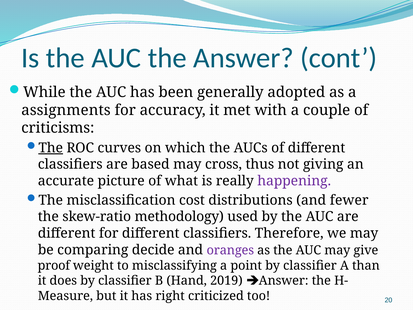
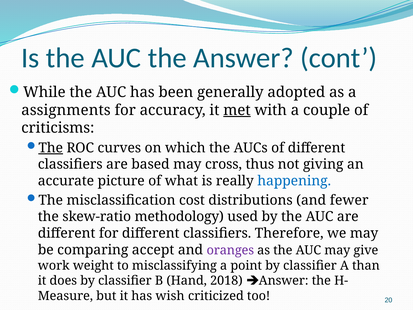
met underline: none -> present
happening colour: purple -> blue
decide: decide -> accept
proof: proof -> work
2019: 2019 -> 2018
right: right -> wish
